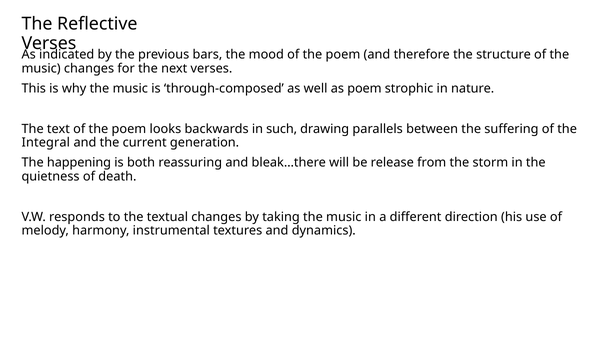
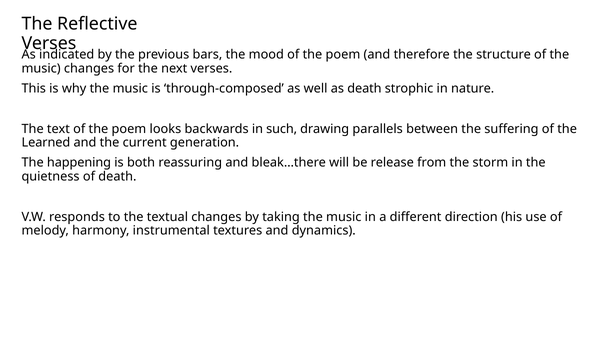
as poem: poem -> death
Integral: Integral -> Learned
